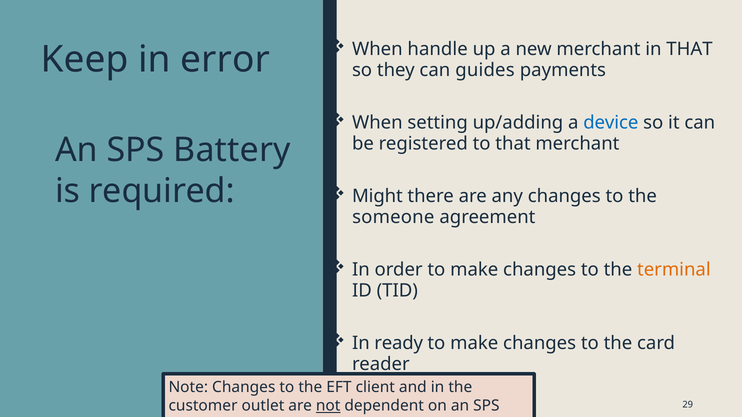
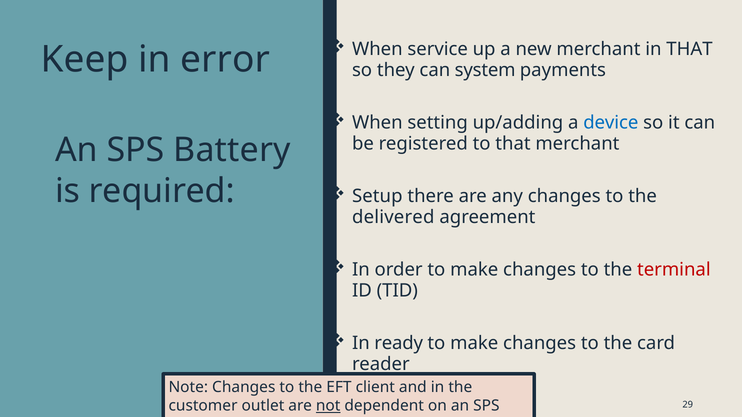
handle: handle -> service
guides: guides -> system
Might: Might -> Setup
someone: someone -> delivered
terminal colour: orange -> red
